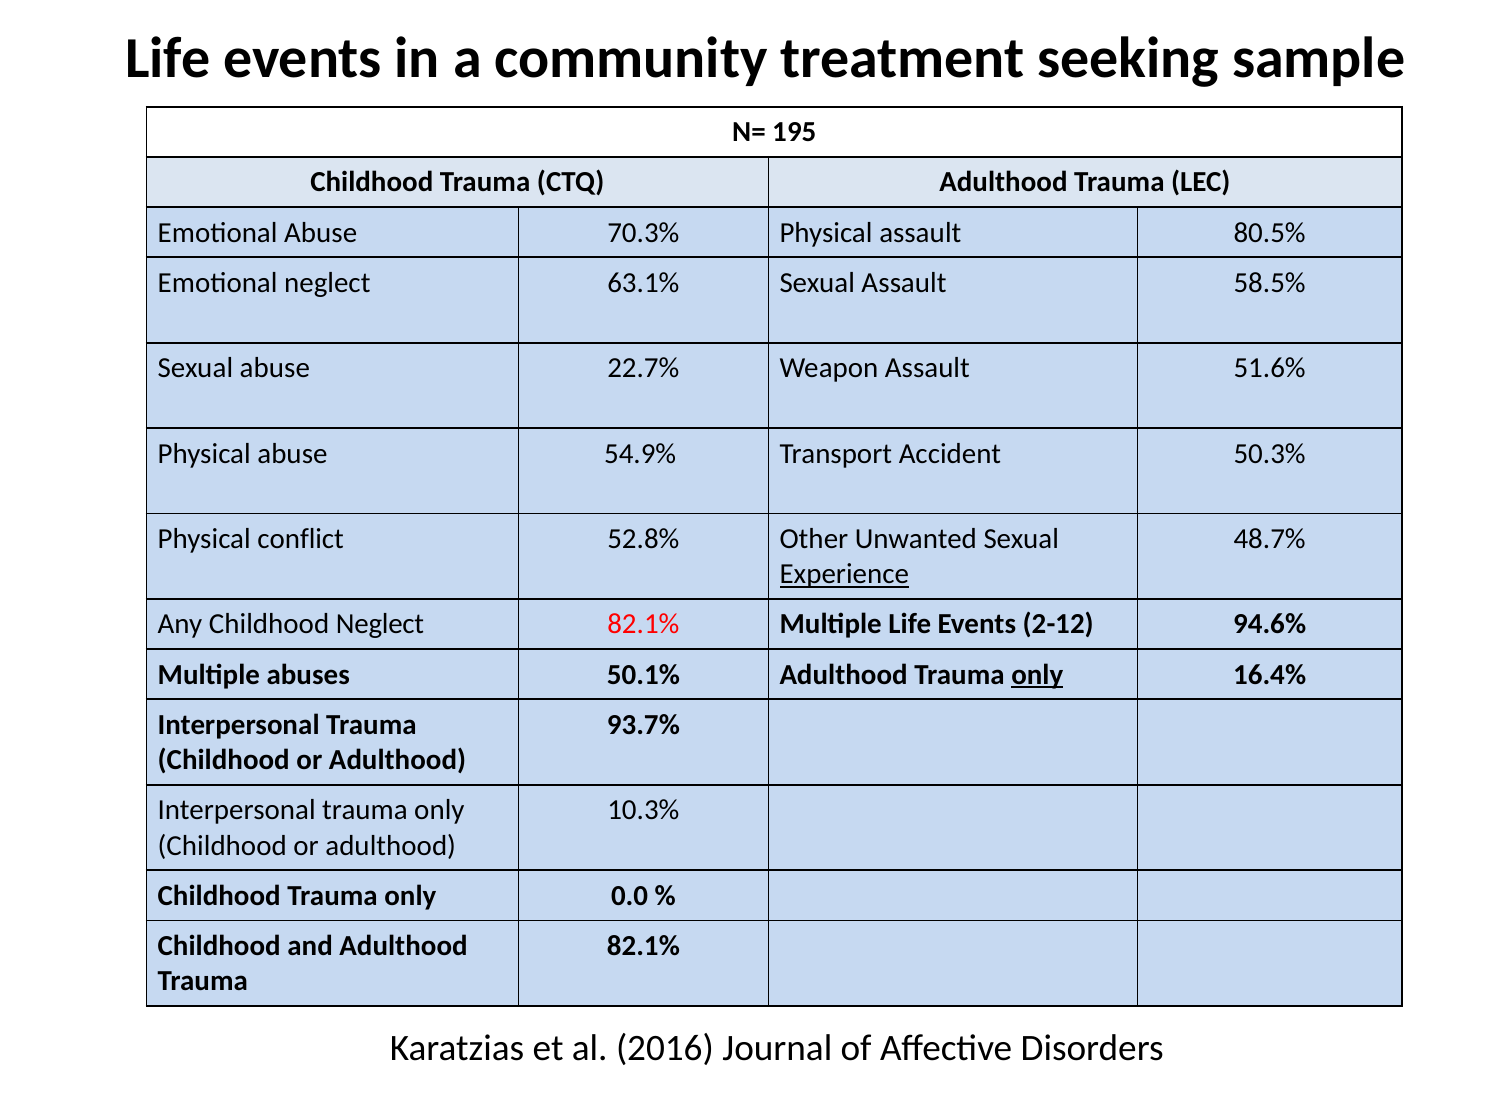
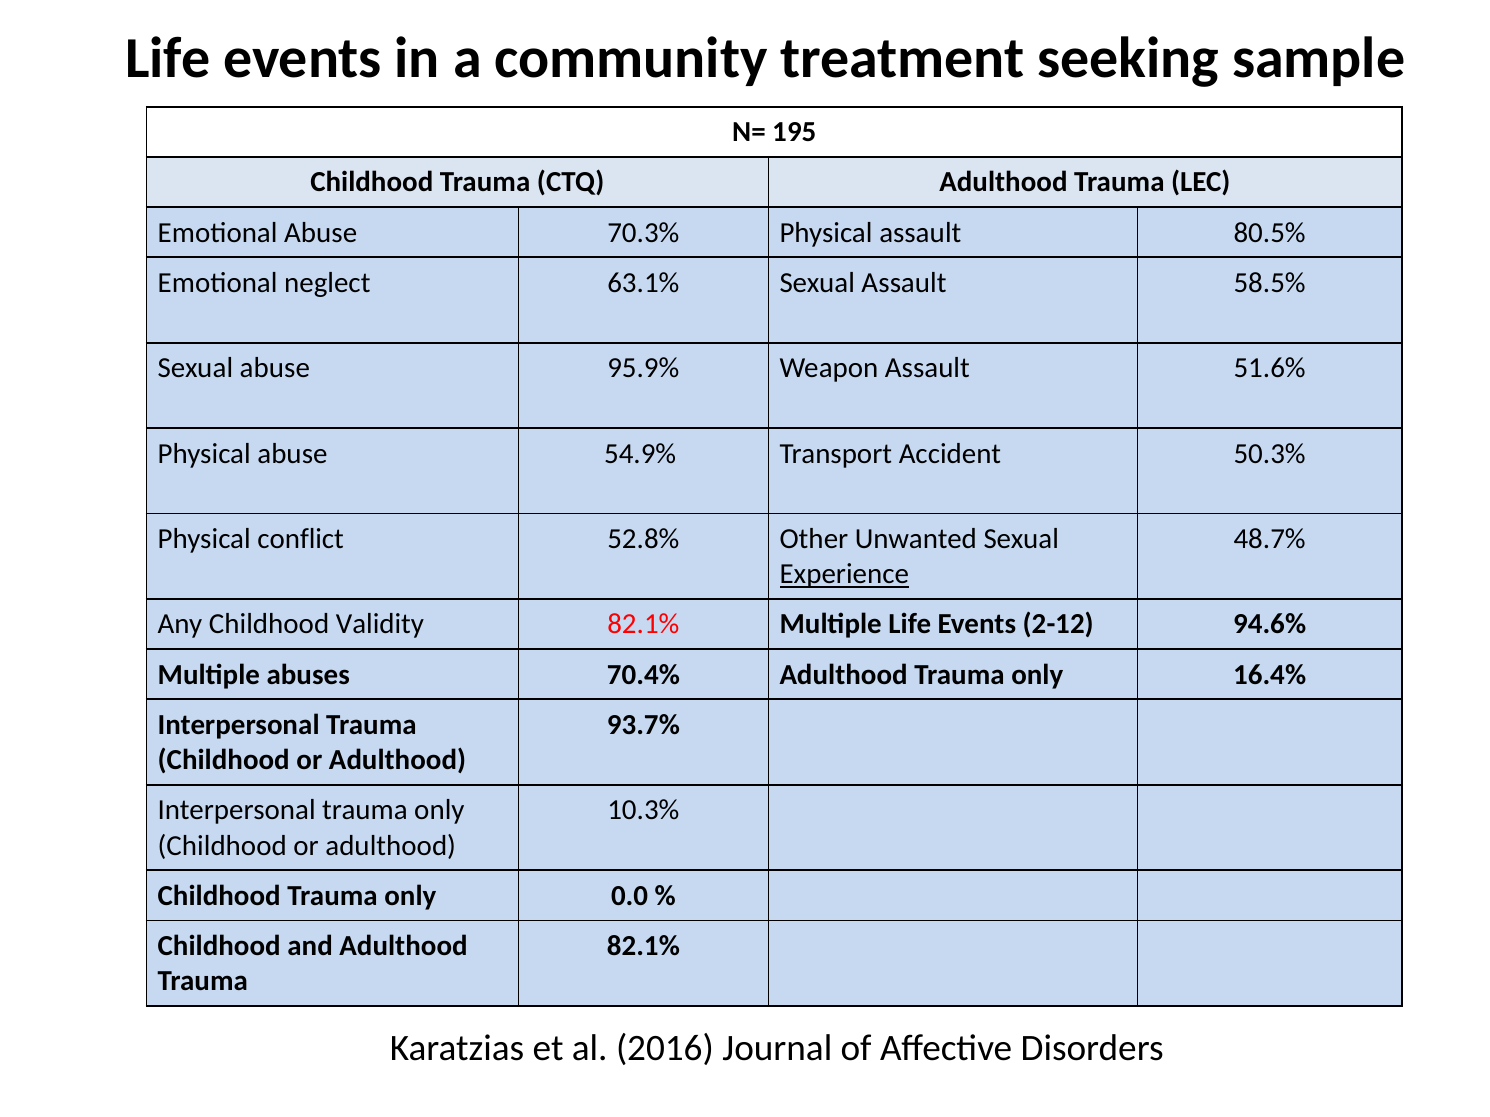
22.7%: 22.7% -> 95.9%
Childhood Neglect: Neglect -> Validity
50.1%: 50.1% -> 70.4%
only at (1037, 675) underline: present -> none
